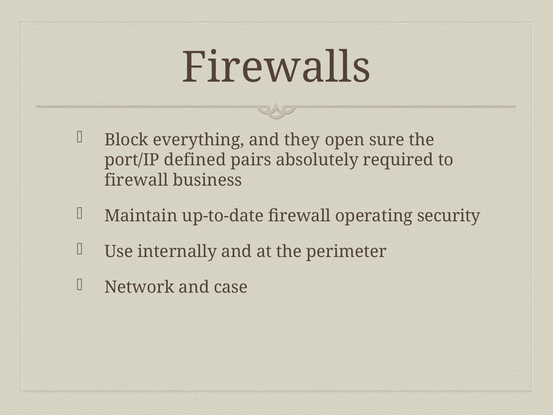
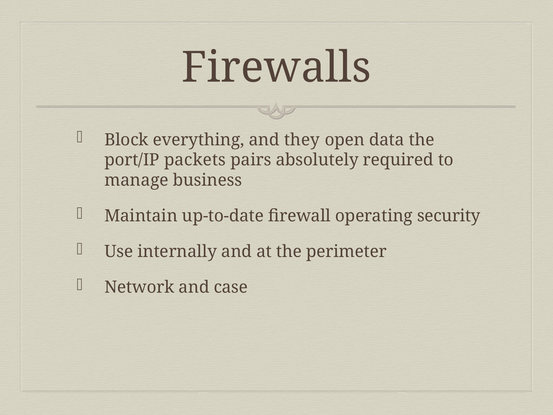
sure: sure -> data
defined: defined -> packets
firewall at (136, 180): firewall -> manage
